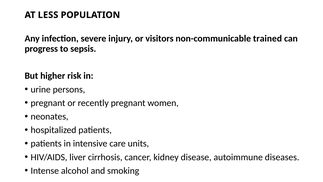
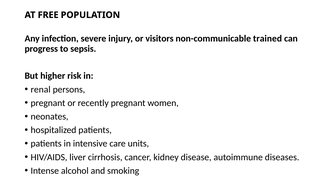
LESS: LESS -> FREE
urine: urine -> renal
